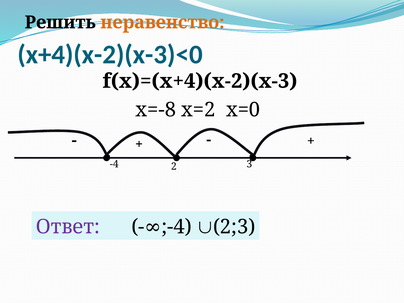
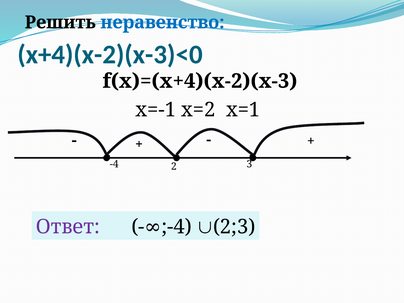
неравенство colour: orange -> blue
х=-8: х=-8 -> х=-1
х=0: х=0 -> х=1
